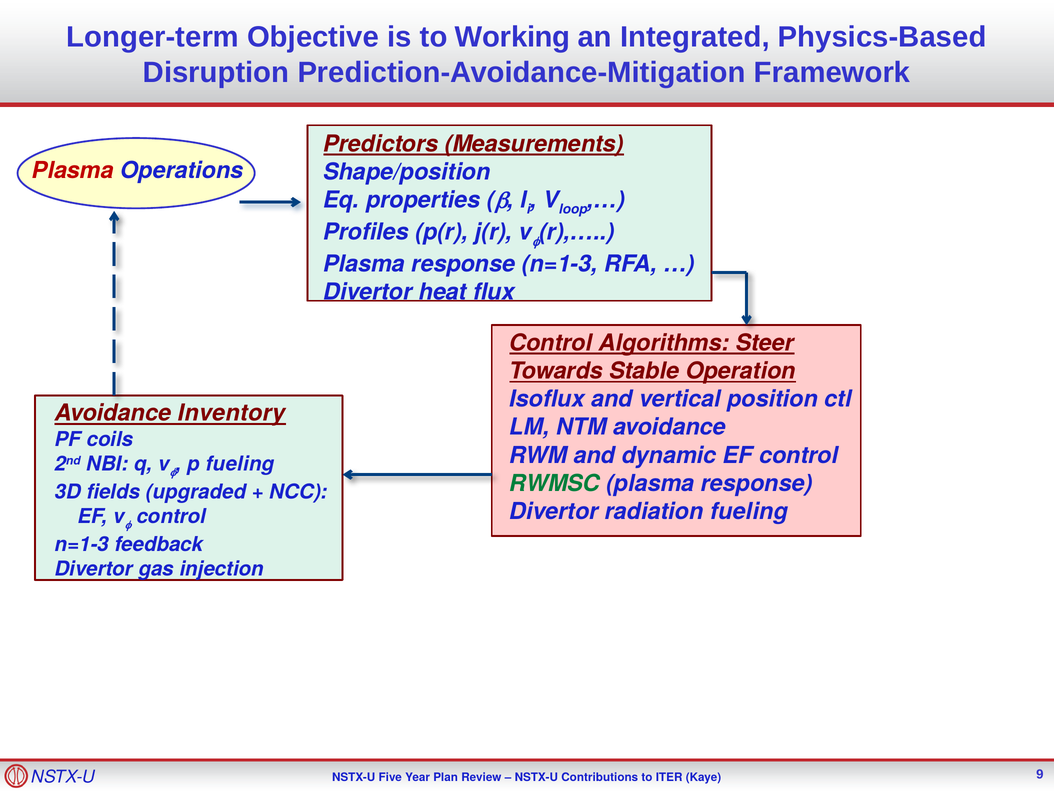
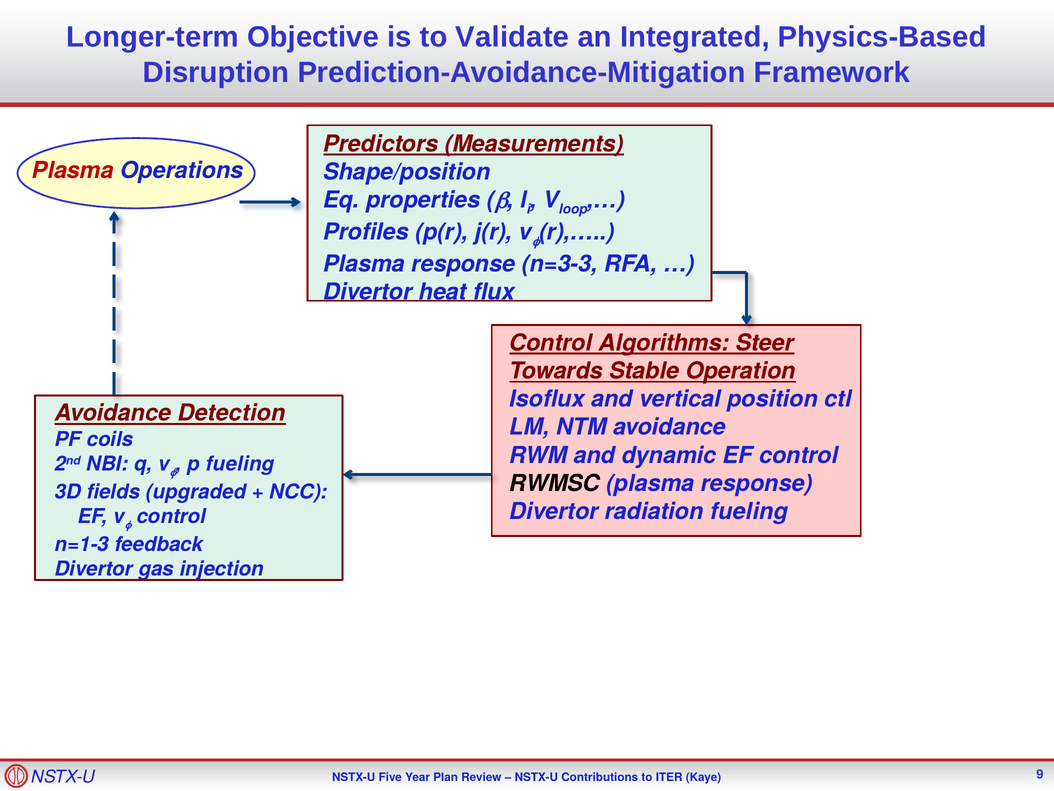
Working: Working -> Validate
response n=1-3: n=1-3 -> n=3-3
Inventory: Inventory -> Detection
RWMSC colour: green -> black
